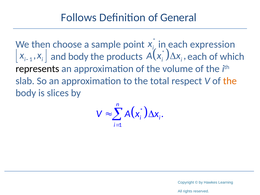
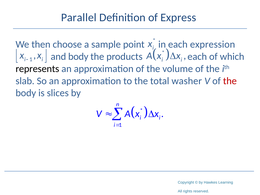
Follows: Follows -> Parallel
General: General -> Express
respect: respect -> washer
the at (230, 81) colour: orange -> red
